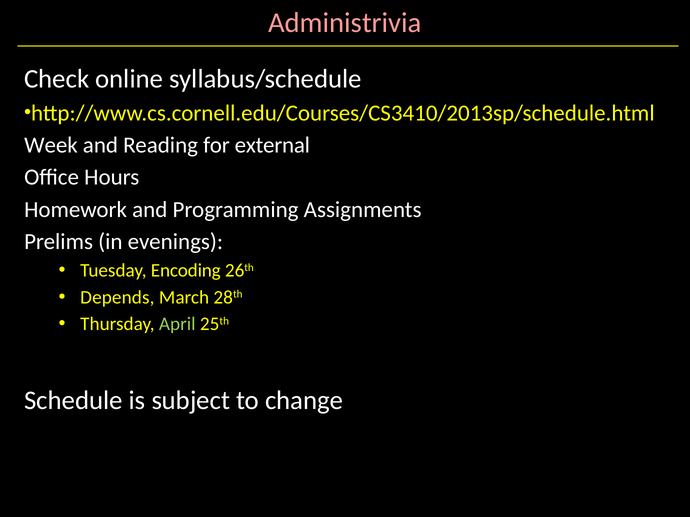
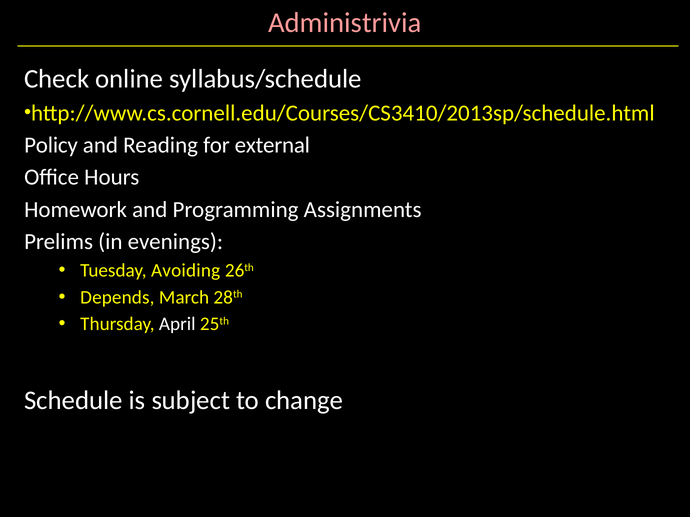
Week: Week -> Policy
Encoding: Encoding -> Avoiding
April colour: light green -> white
